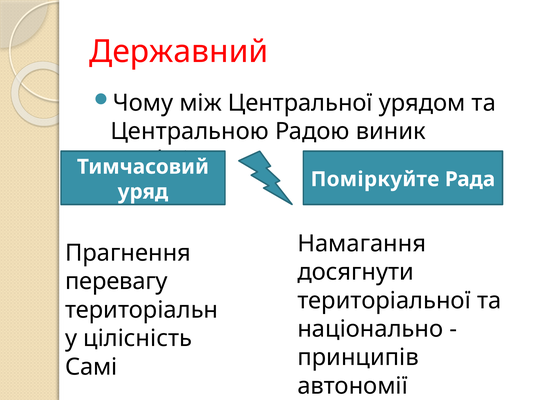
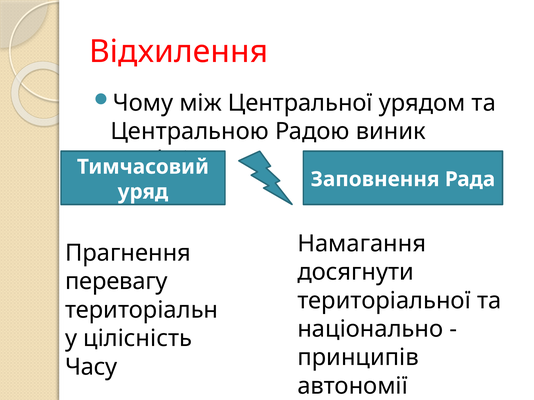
Державний: Державний -> Відхилення
Поміркуйте: Поміркуйте -> Заповнення
Самі: Самі -> Часу
